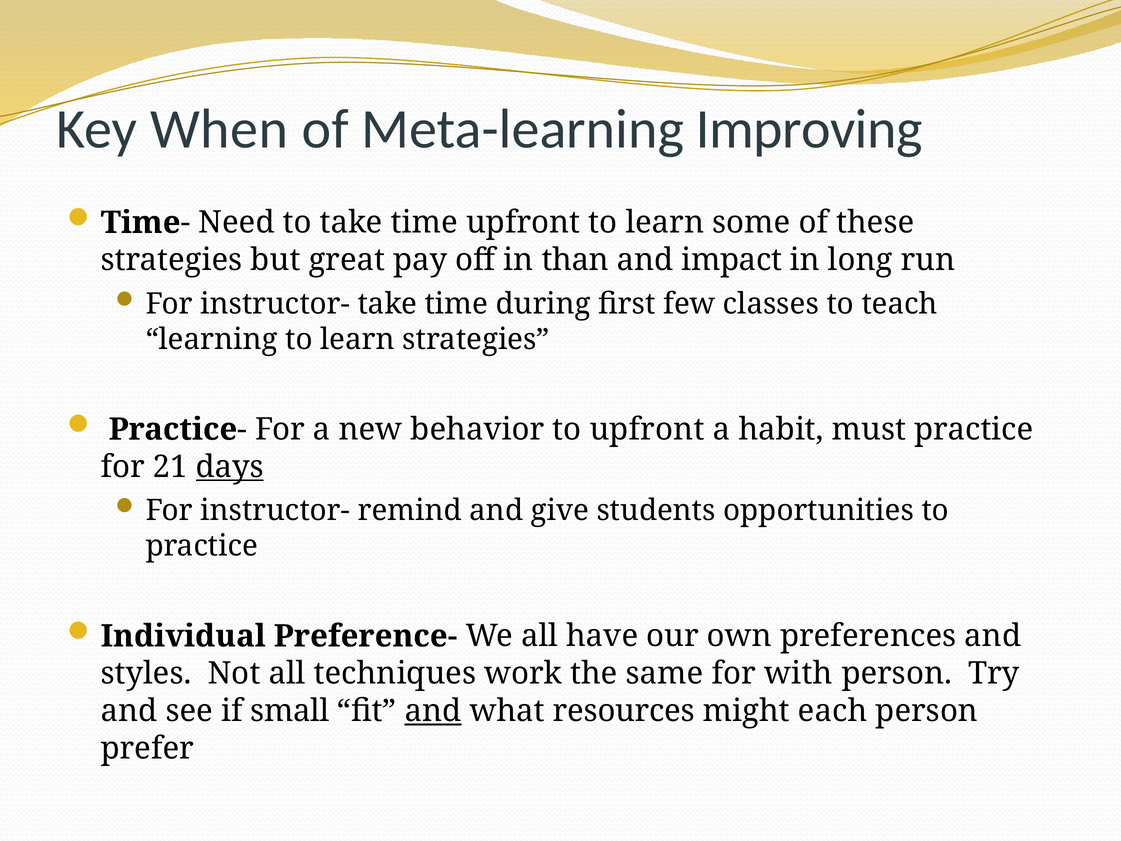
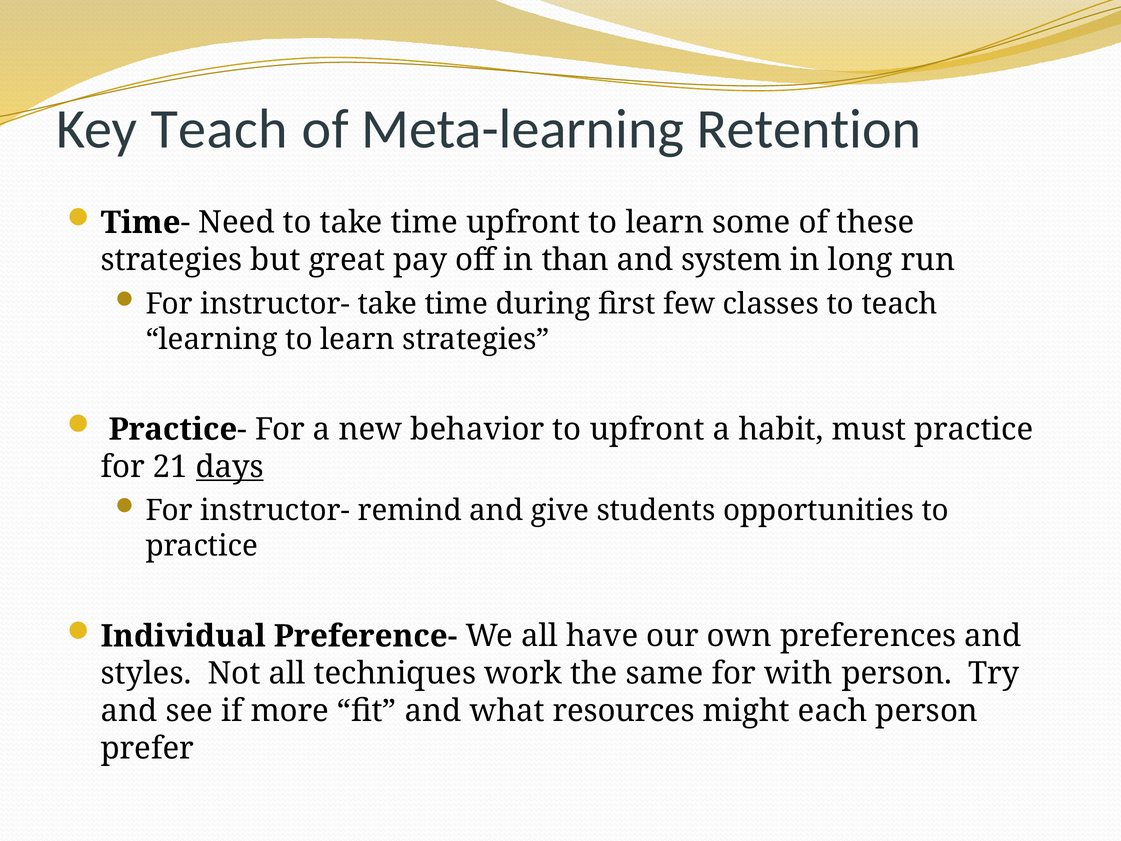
Key When: When -> Teach
Improving: Improving -> Retention
impact: impact -> system
small: small -> more
and at (433, 711) underline: present -> none
